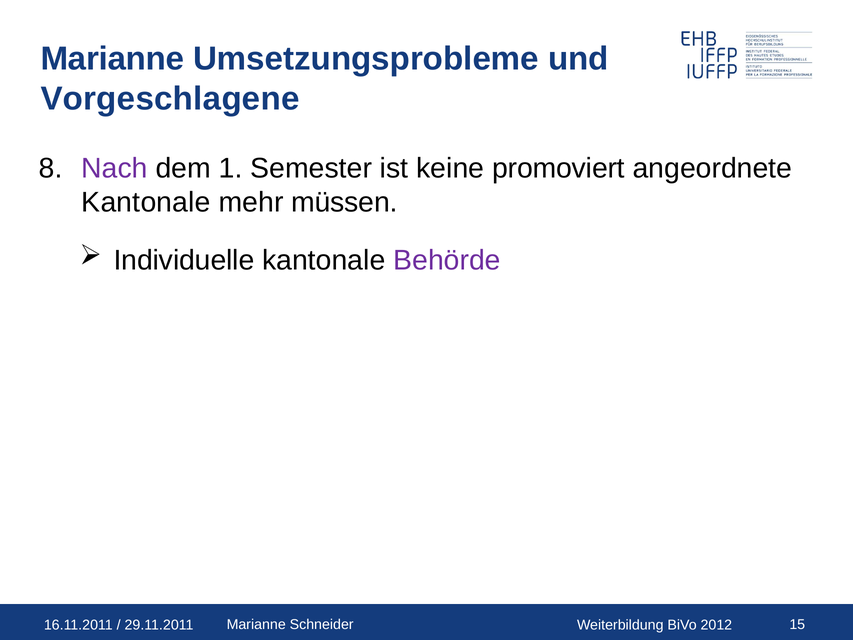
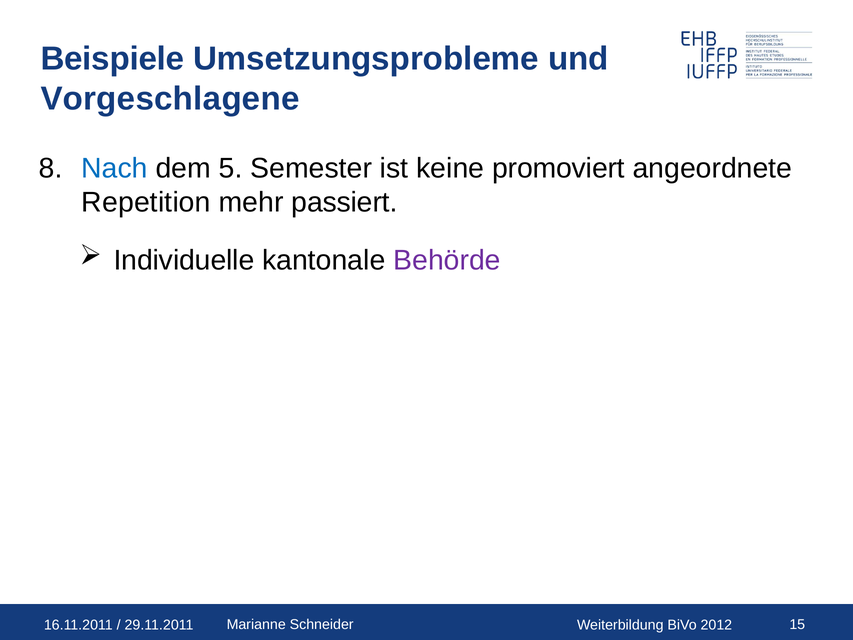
Marianne at (112, 59): Marianne -> Beispiele
Nach colour: purple -> blue
1: 1 -> 5
Kantonale at (146, 203): Kantonale -> Repetition
müssen: müssen -> passiert
